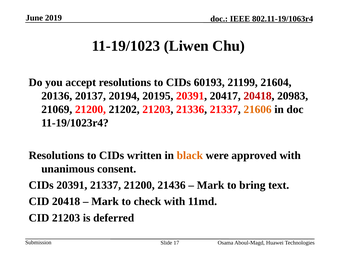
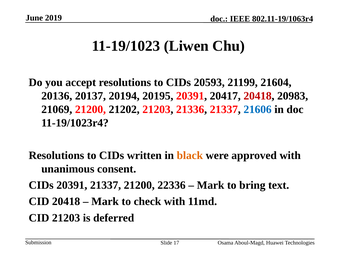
60193: 60193 -> 20593
21606 colour: orange -> blue
21436: 21436 -> 22336
